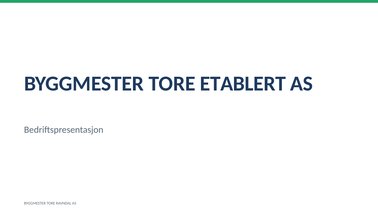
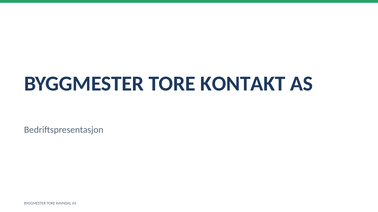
ETABLERT: ETABLERT -> KONTAKT
